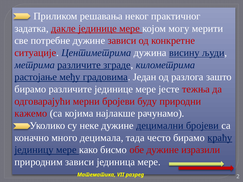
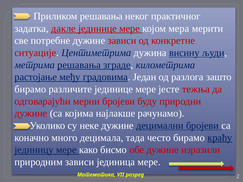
могу: могу -> мера
метрима различите: различите -> решавања
кажемо at (31, 114): кажемо -> дужине
